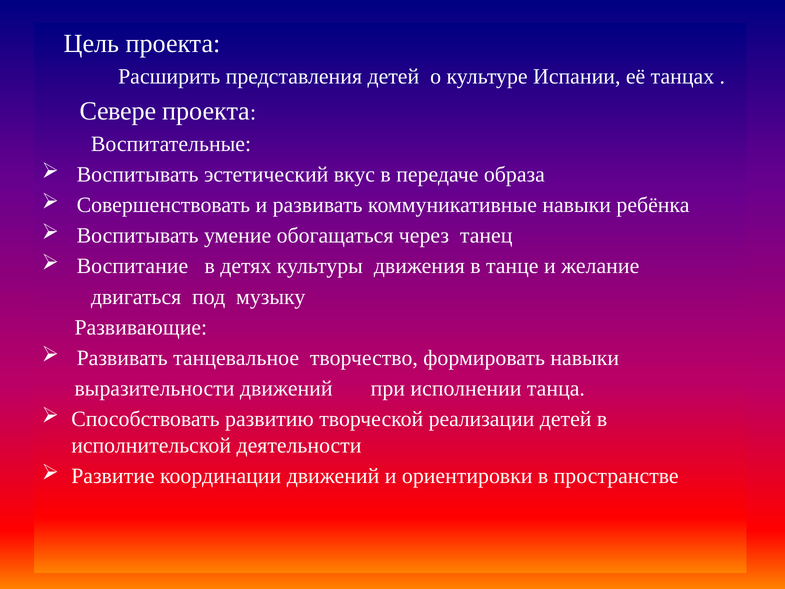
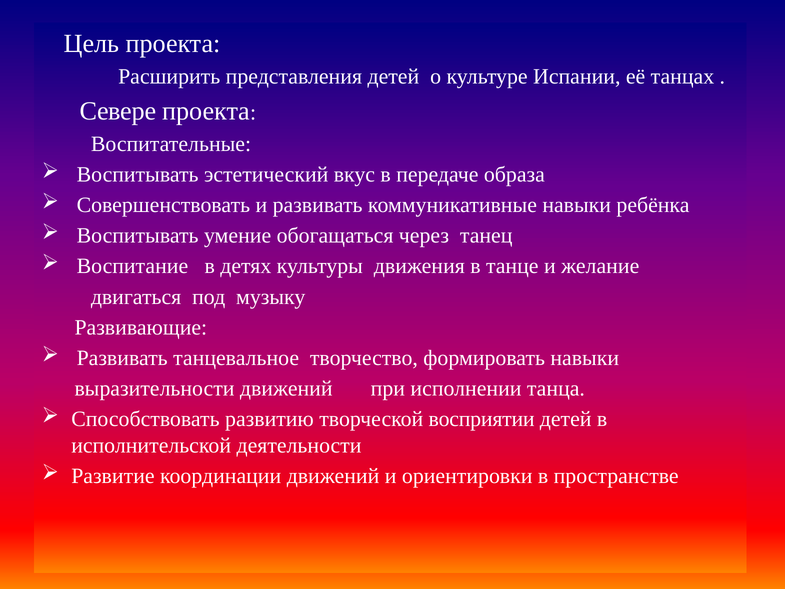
реализации: реализации -> восприятии
